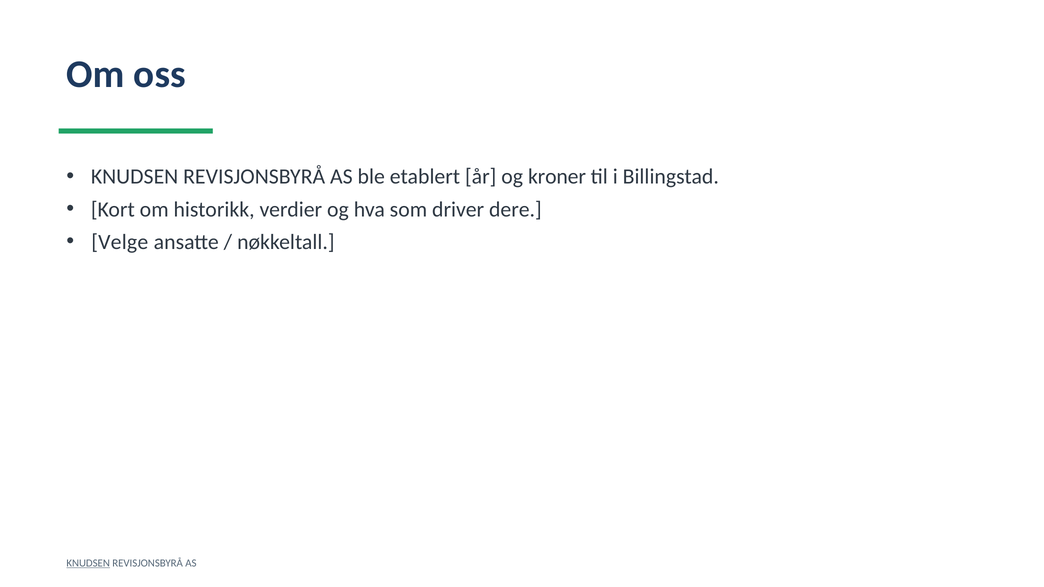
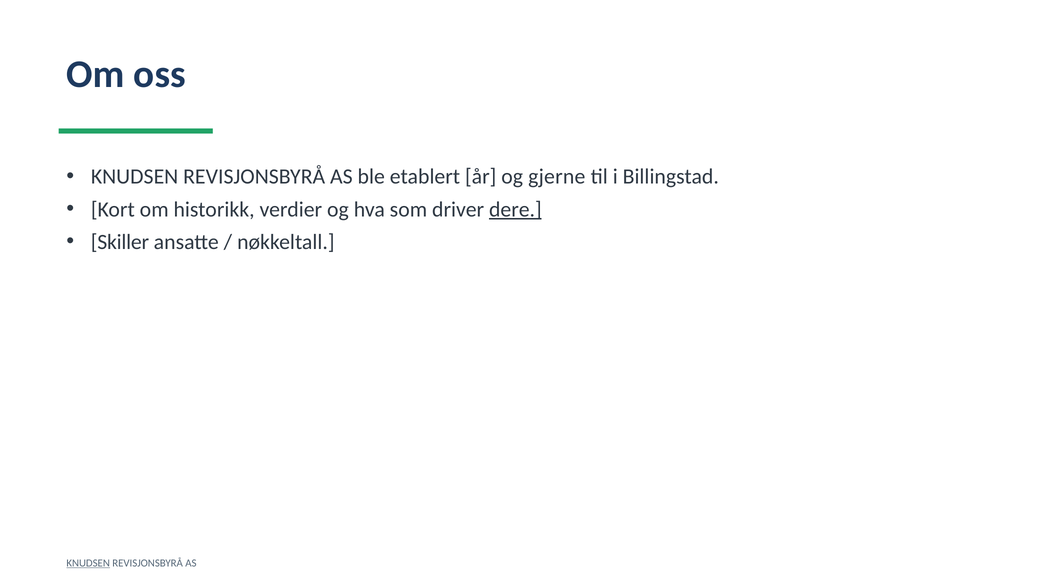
kroner: kroner -> gjerne
dere underline: none -> present
Velge: Velge -> Skiller
